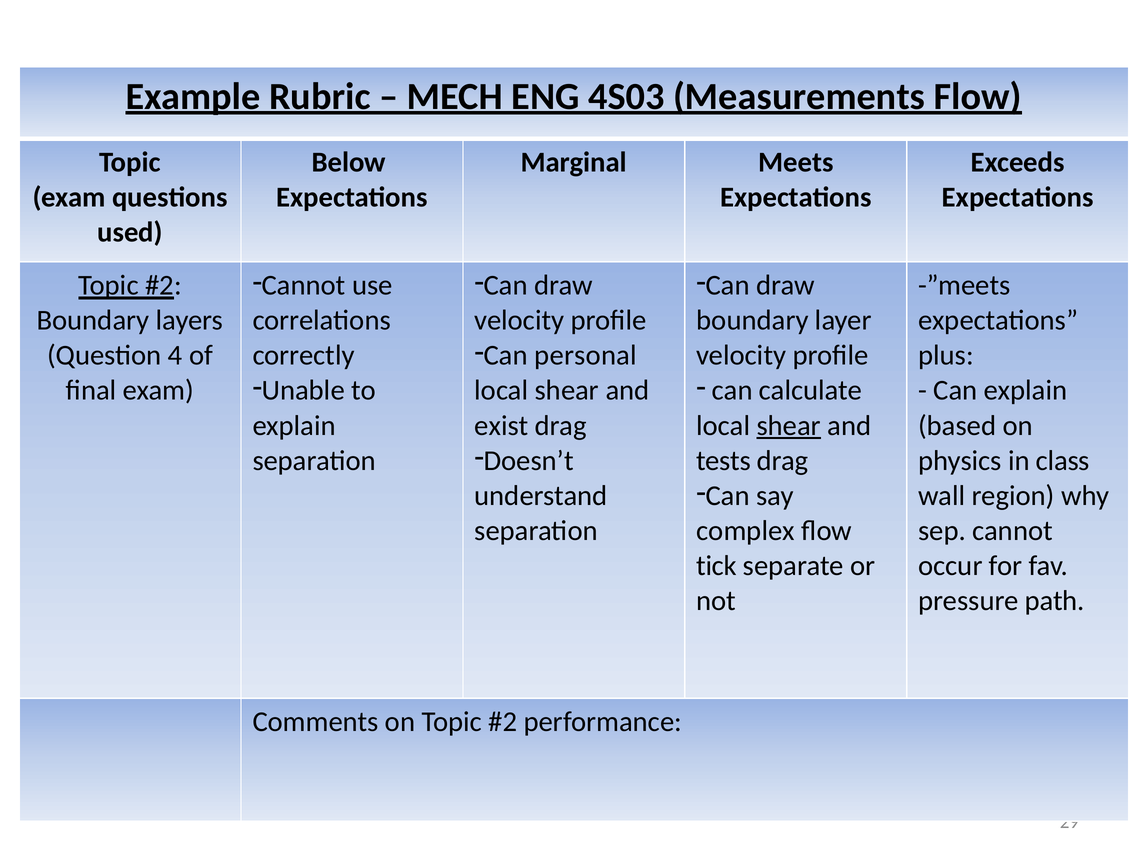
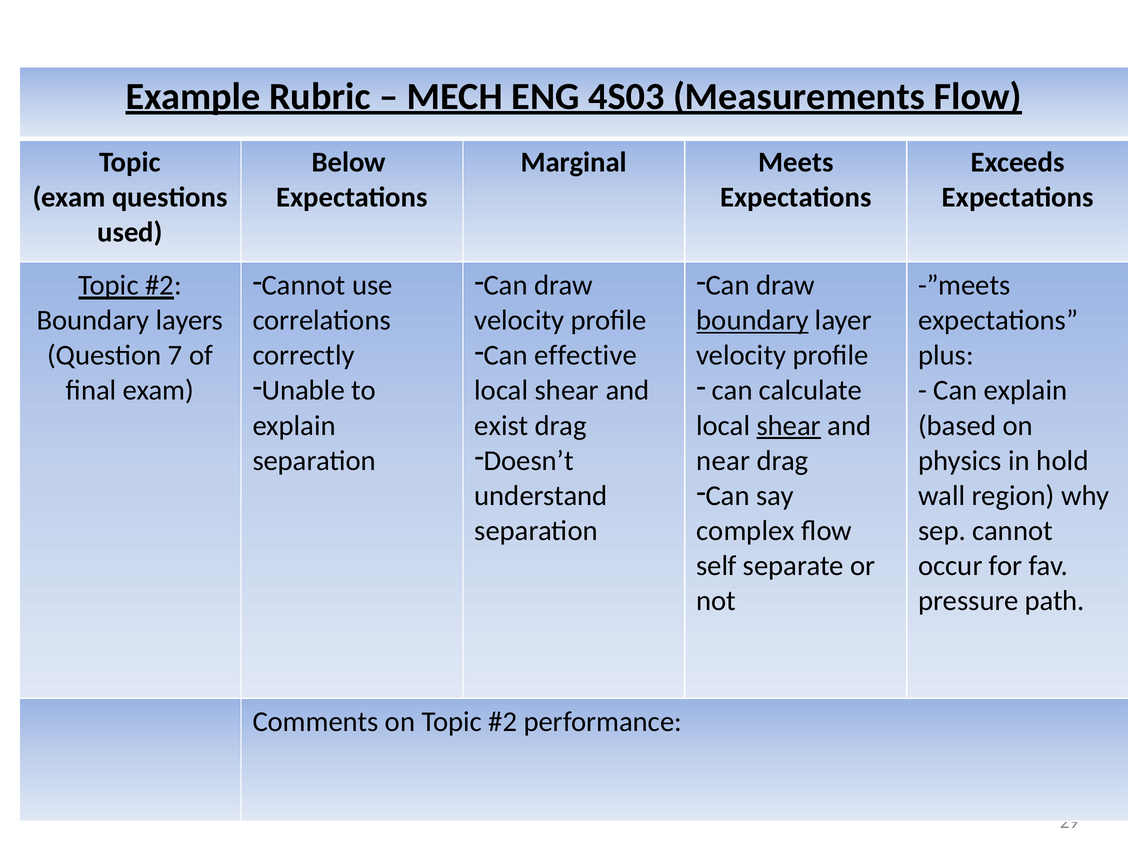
boundary at (752, 320) underline: none -> present
personal: personal -> effective
4: 4 -> 7
tests: tests -> near
class: class -> hold
tick: tick -> self
